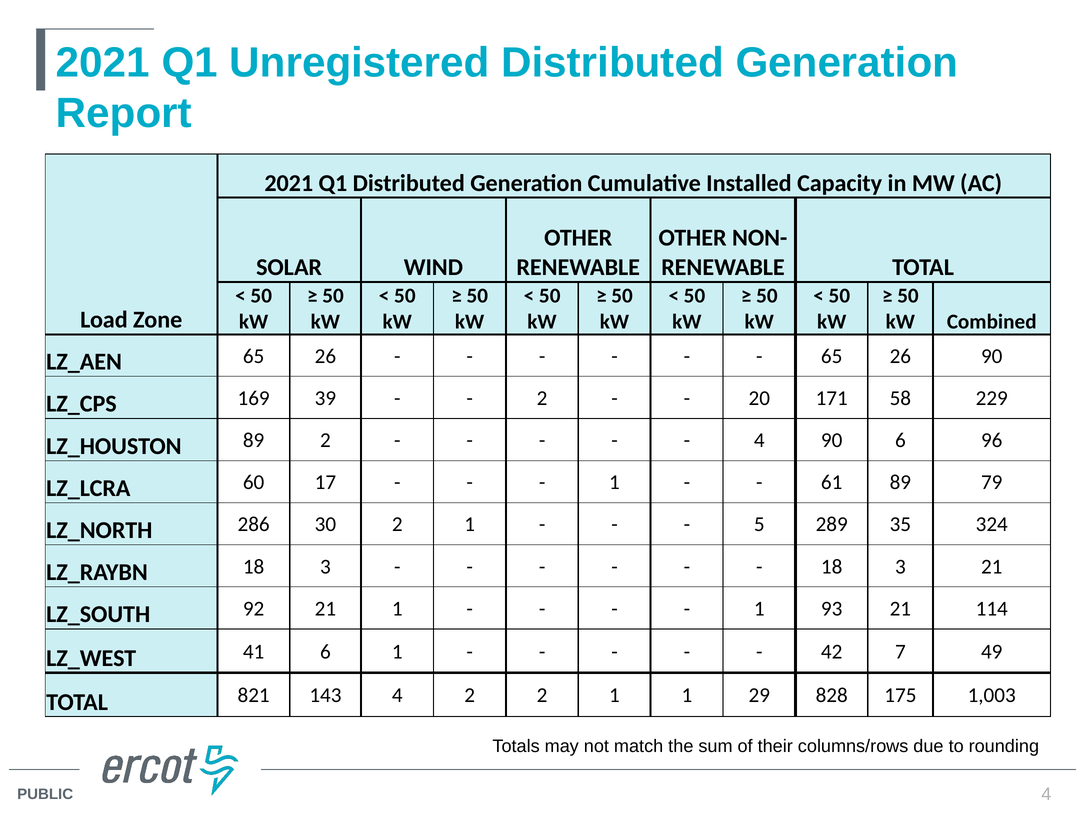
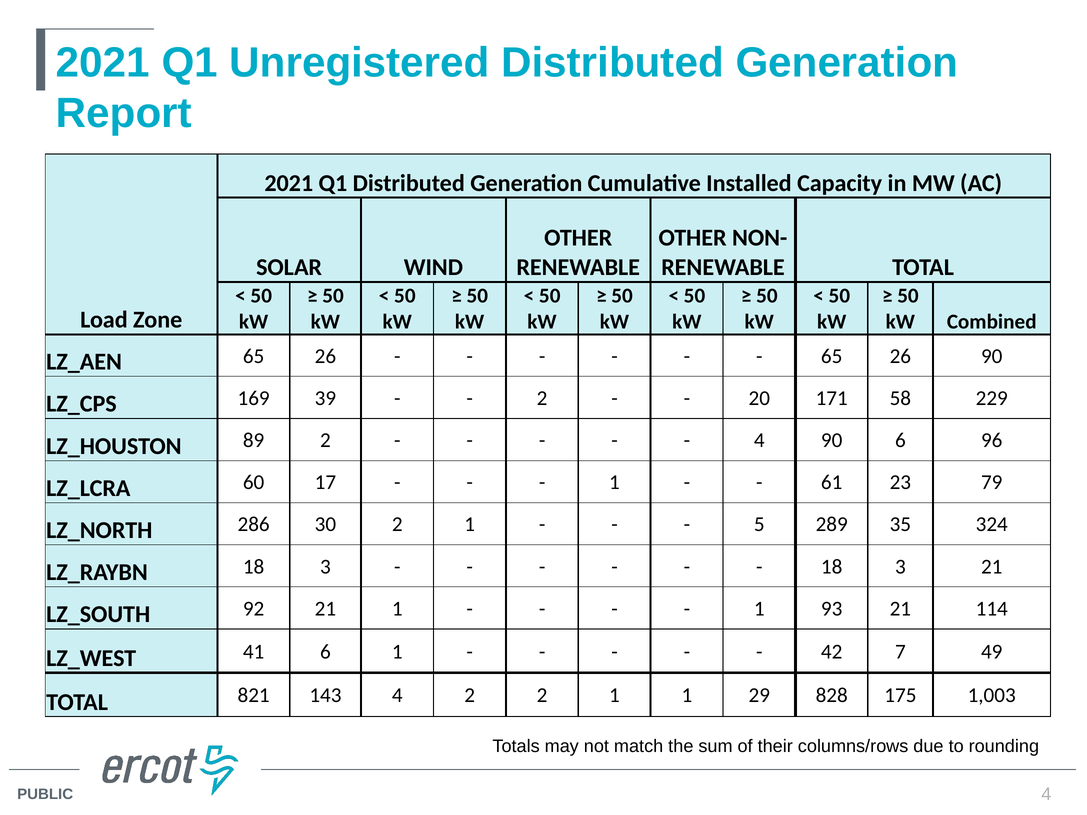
61 89: 89 -> 23
